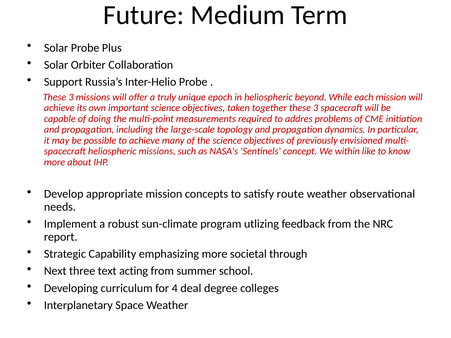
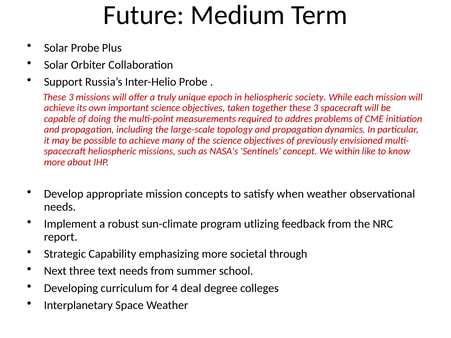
beyond: beyond -> society
route: route -> when
text acting: acting -> needs
